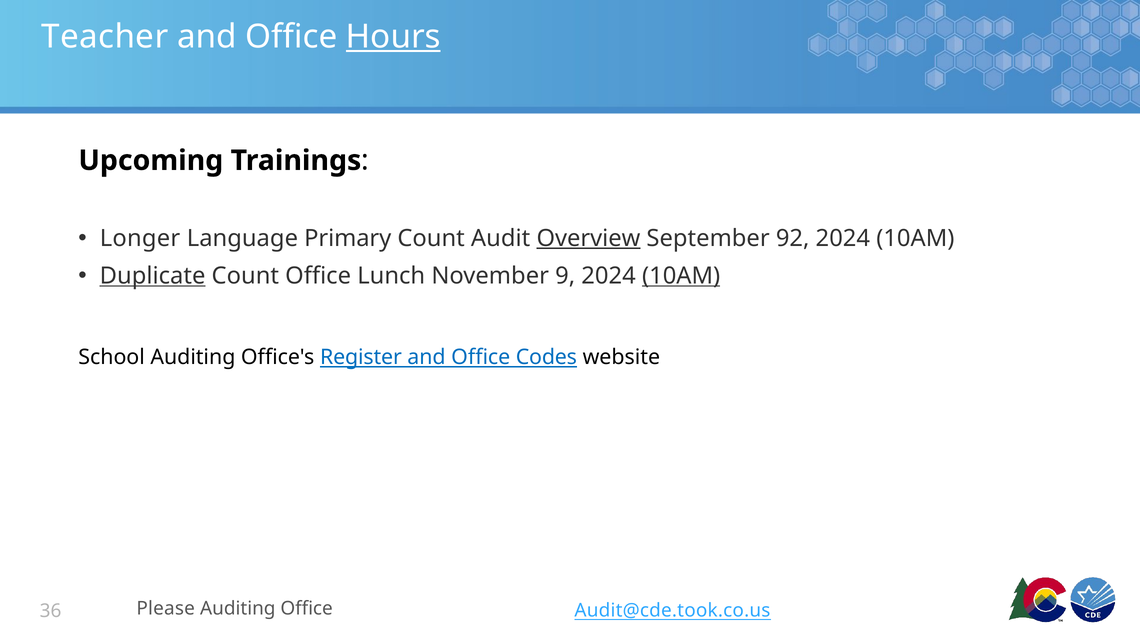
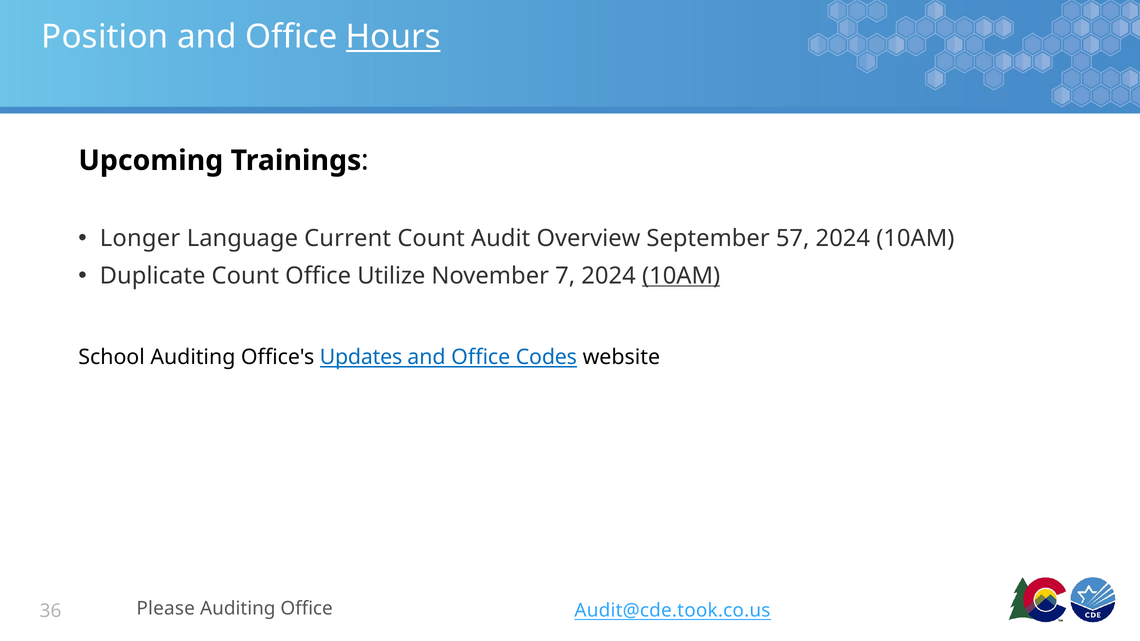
Teacher: Teacher -> Position
Primary: Primary -> Current
Overview underline: present -> none
92: 92 -> 57
Duplicate underline: present -> none
Lunch: Lunch -> Utilize
9: 9 -> 7
Register: Register -> Updates
